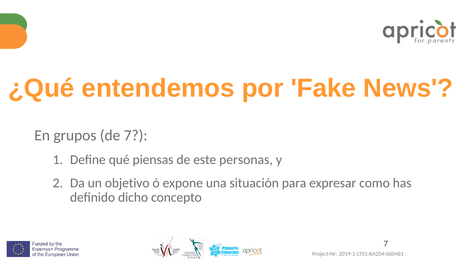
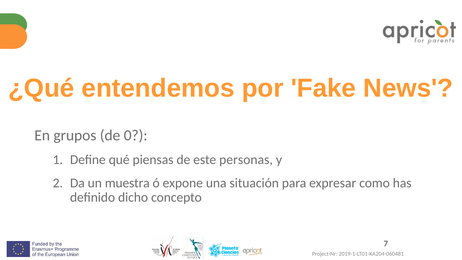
de 7: 7 -> 0
objetivo: objetivo -> muestra
